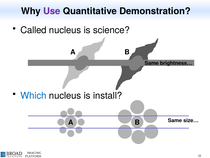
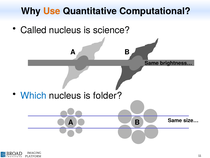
Use colour: purple -> orange
Demonstration: Demonstration -> Computational
install: install -> folder
